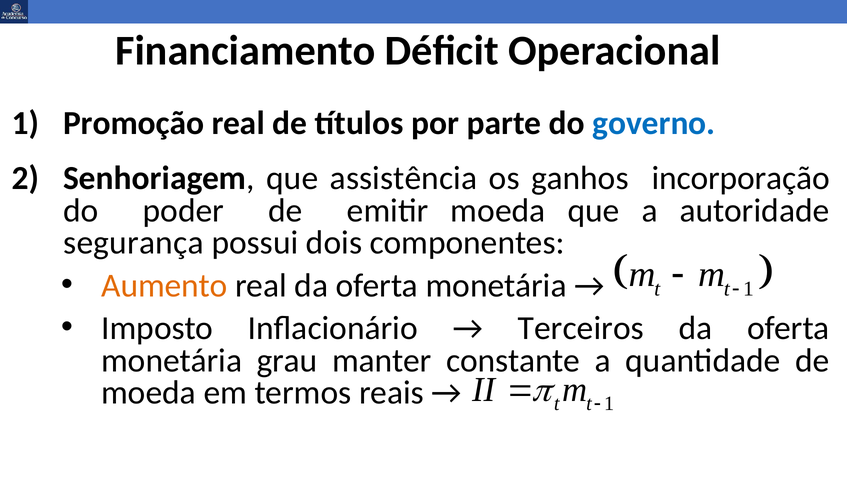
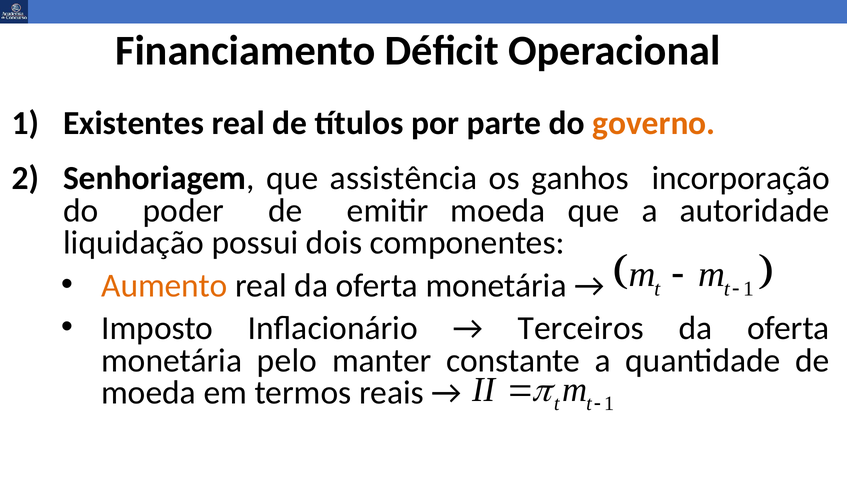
Promoção: Promoção -> Existentes
governo colour: blue -> orange
segurança: segurança -> liquidação
grau: grau -> pelo
